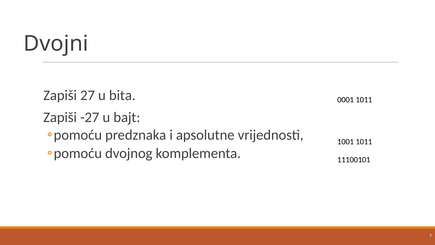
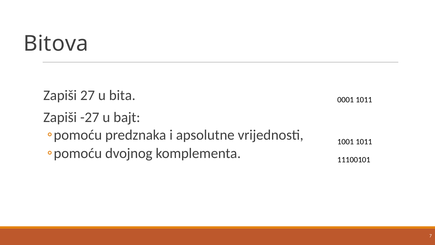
Dvojni: Dvojni -> Bitova
